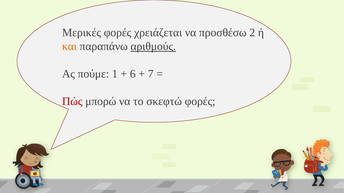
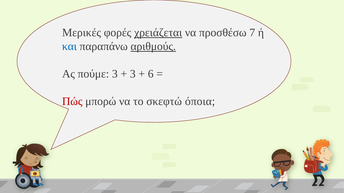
χρειάζεται underline: none -> present
2: 2 -> 7
και colour: orange -> blue
πούμε 1: 1 -> 3
6 at (133, 74): 6 -> 3
7: 7 -> 6
σκεφτώ φορές: φορές -> όποια
